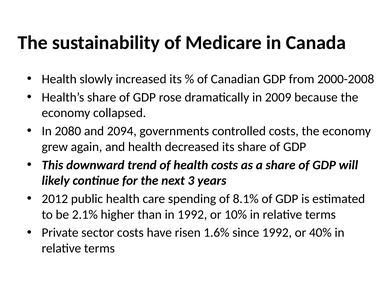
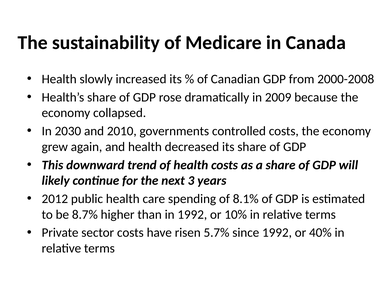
2080: 2080 -> 2030
2094: 2094 -> 2010
2.1%: 2.1% -> 8.7%
1.6%: 1.6% -> 5.7%
